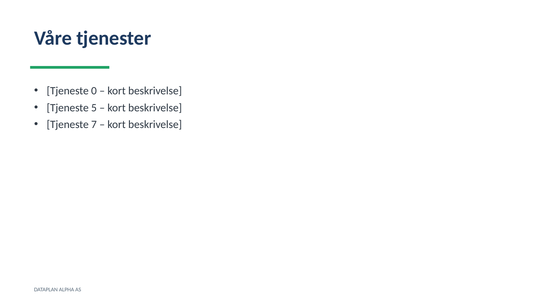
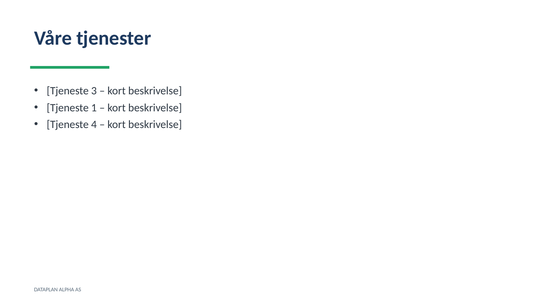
0: 0 -> 3
5: 5 -> 1
7: 7 -> 4
